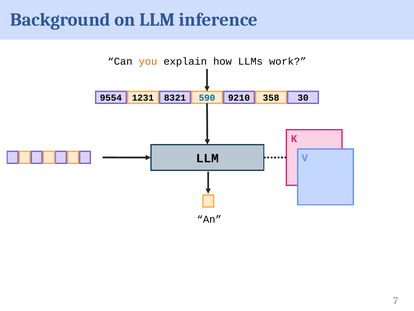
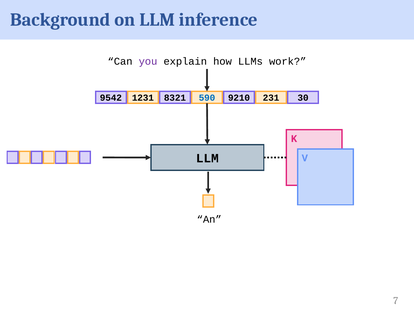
you colour: orange -> purple
9554: 9554 -> 9542
358: 358 -> 231
